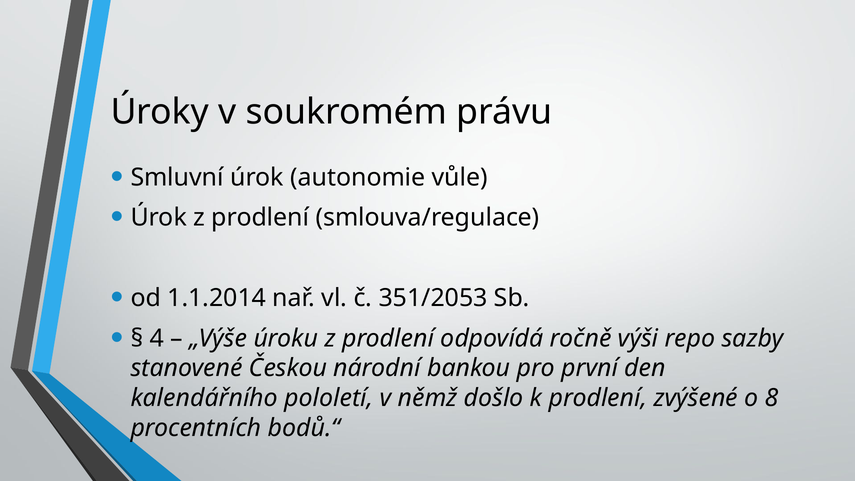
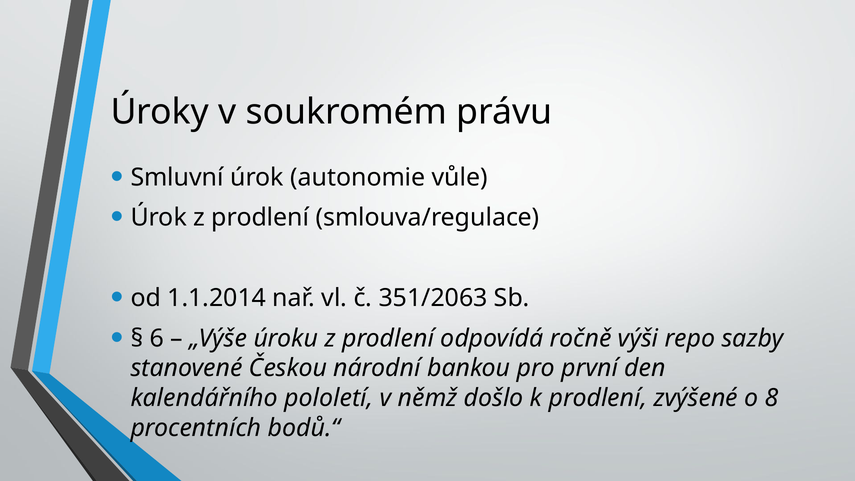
351/2053: 351/2053 -> 351/2063
4: 4 -> 6
